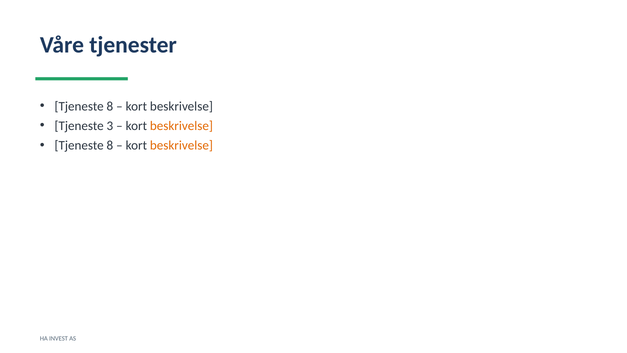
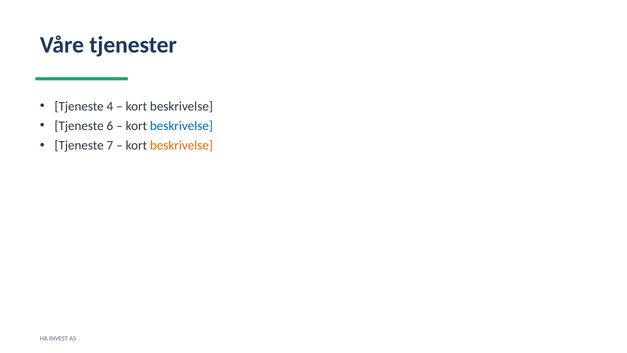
8 at (110, 106): 8 -> 4
3: 3 -> 6
beskrivelse at (181, 126) colour: orange -> blue
8 at (110, 145): 8 -> 7
